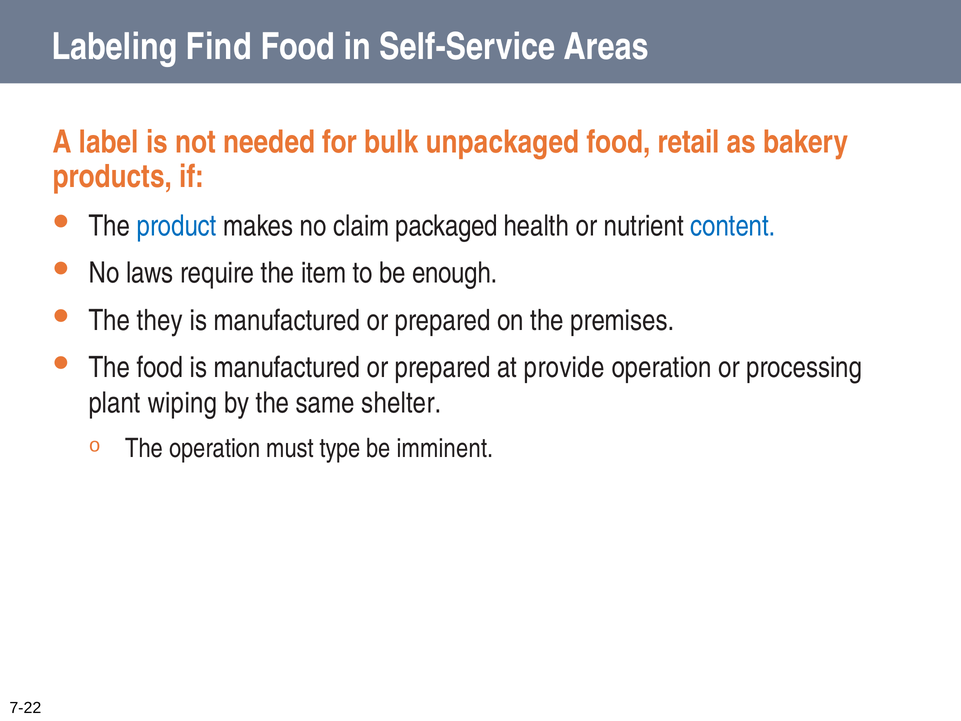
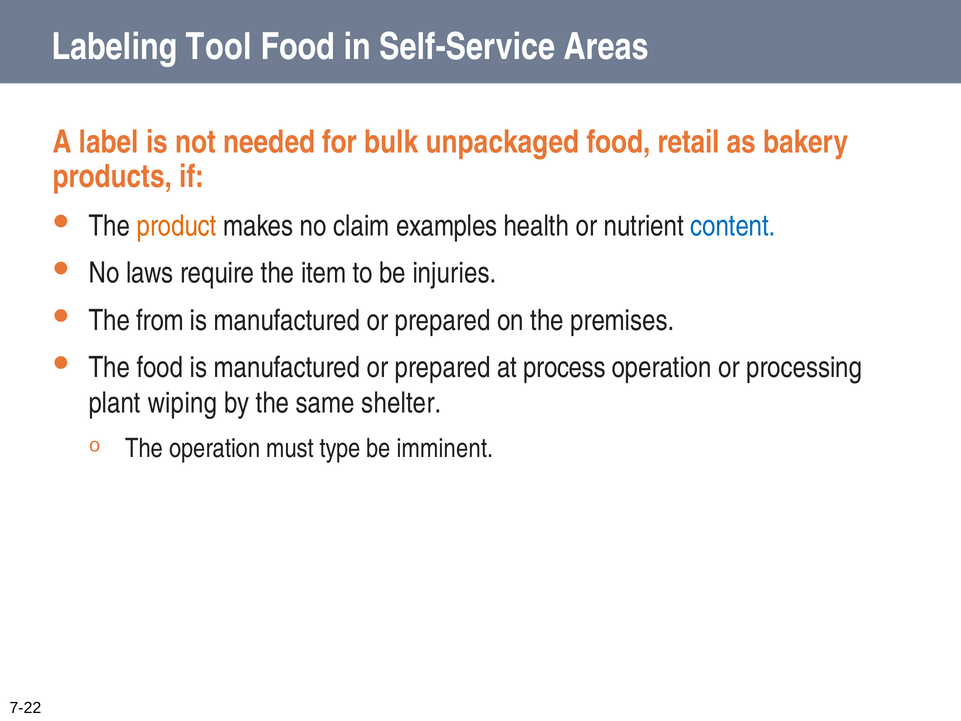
Find: Find -> Tool
product colour: blue -> orange
packaged: packaged -> examples
enough: enough -> injuries
they: they -> from
provide: provide -> process
